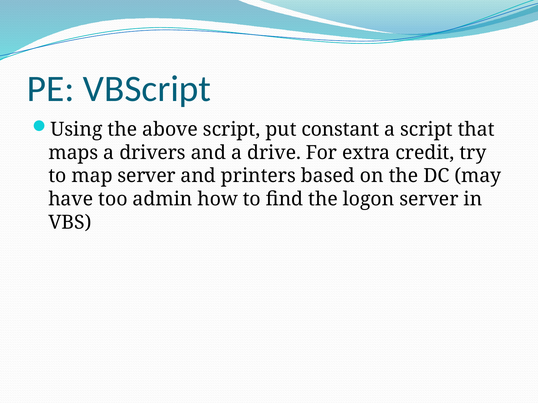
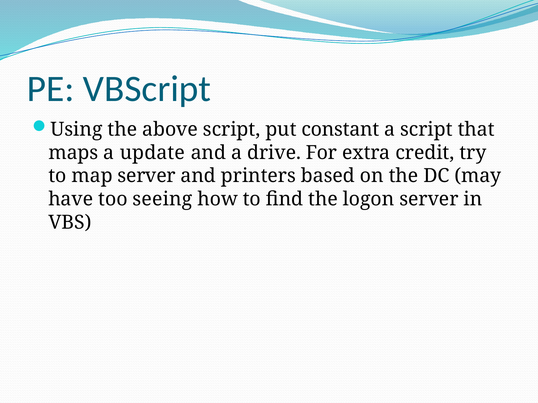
drivers: drivers -> update
admin: admin -> seeing
